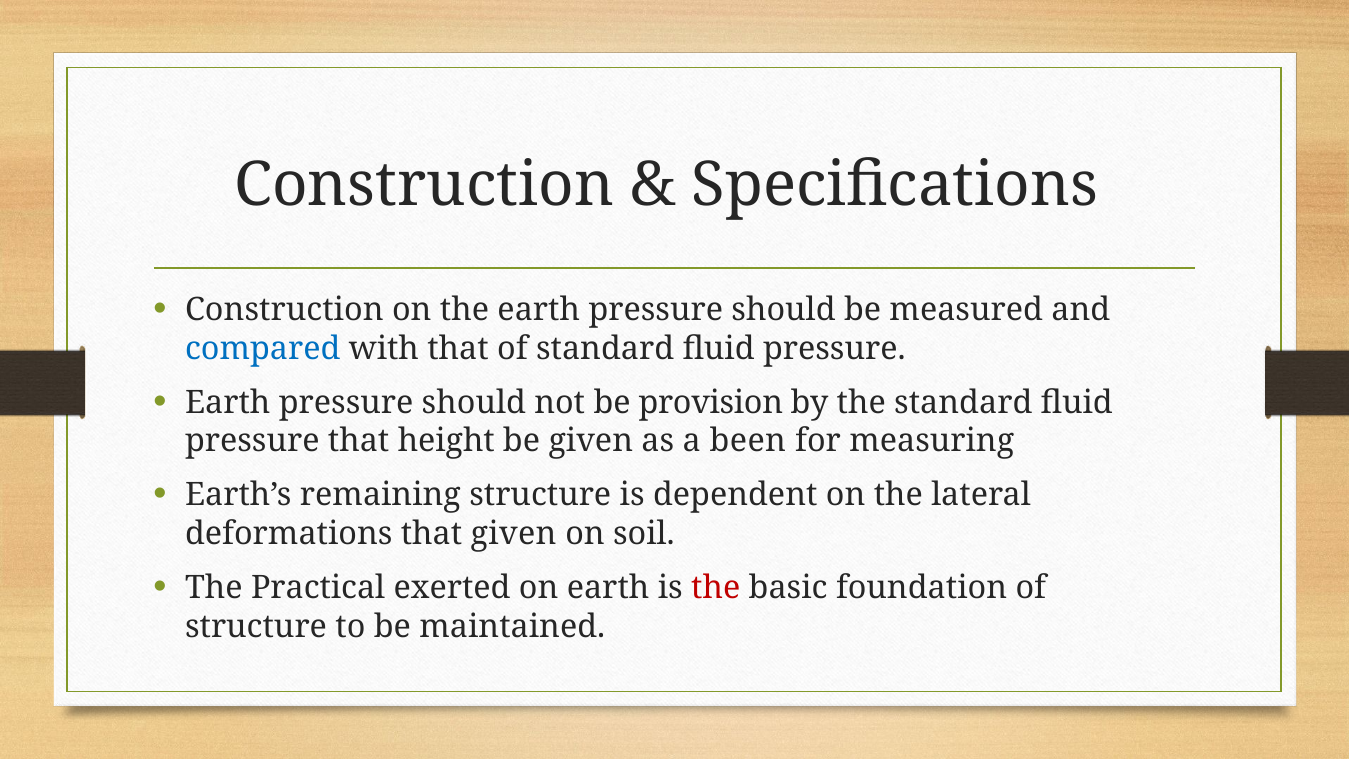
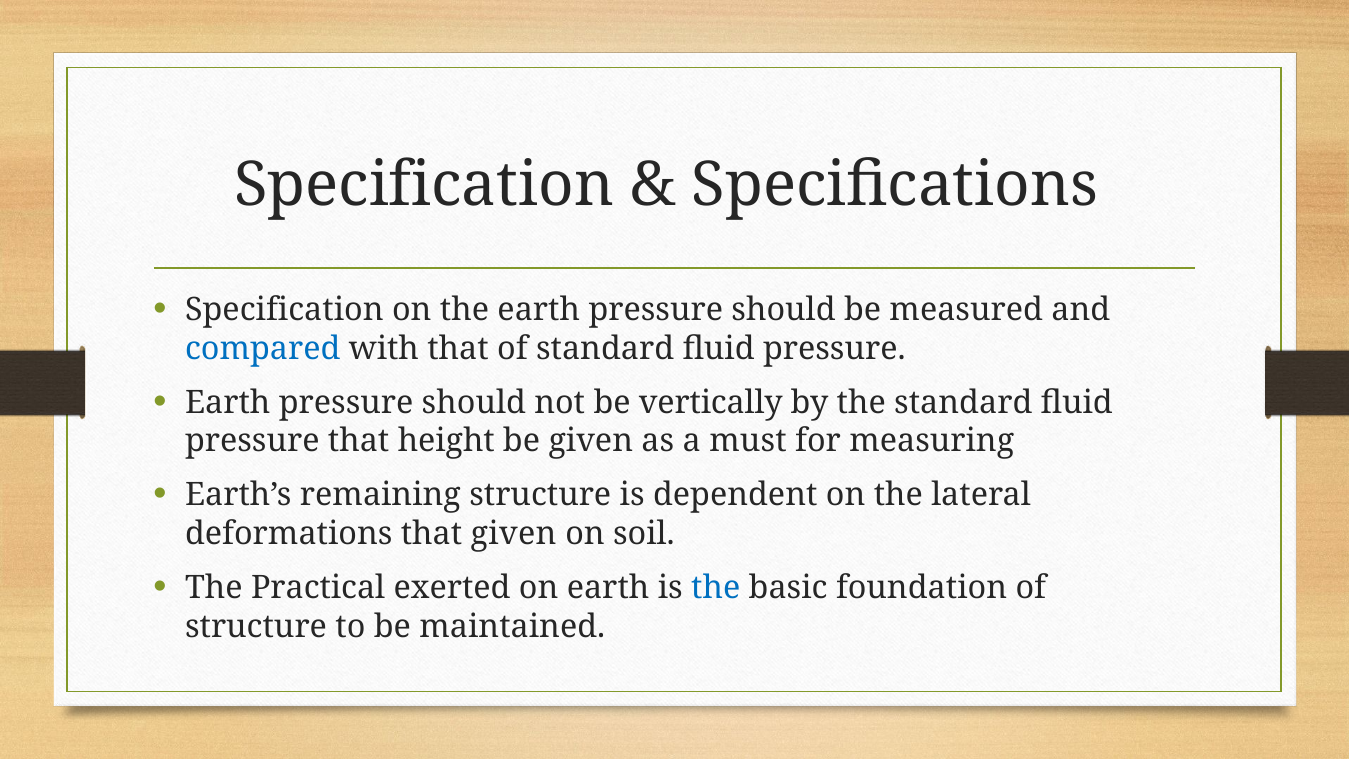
Construction at (424, 185): Construction -> Specification
Construction at (284, 310): Construction -> Specification
provision: provision -> vertically
been: been -> must
the at (716, 588) colour: red -> blue
